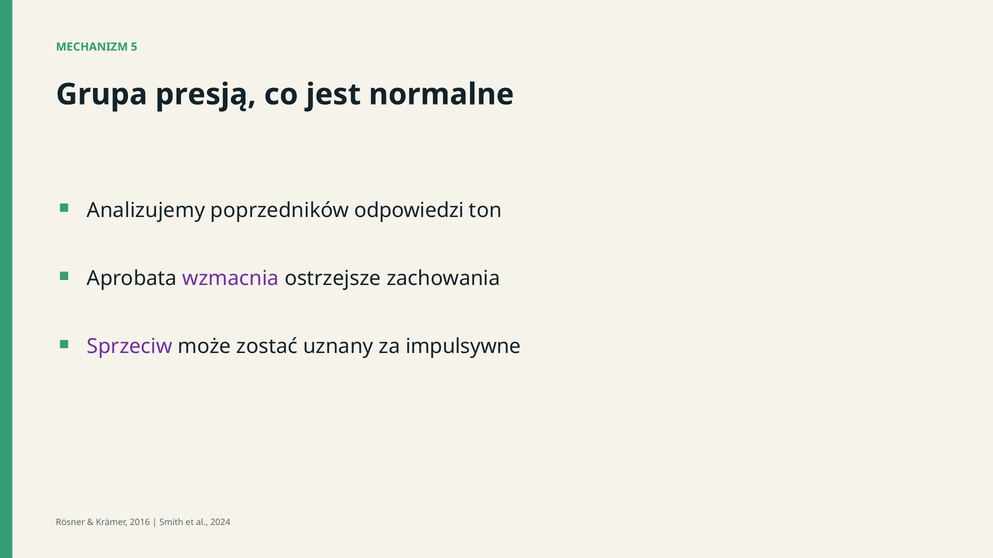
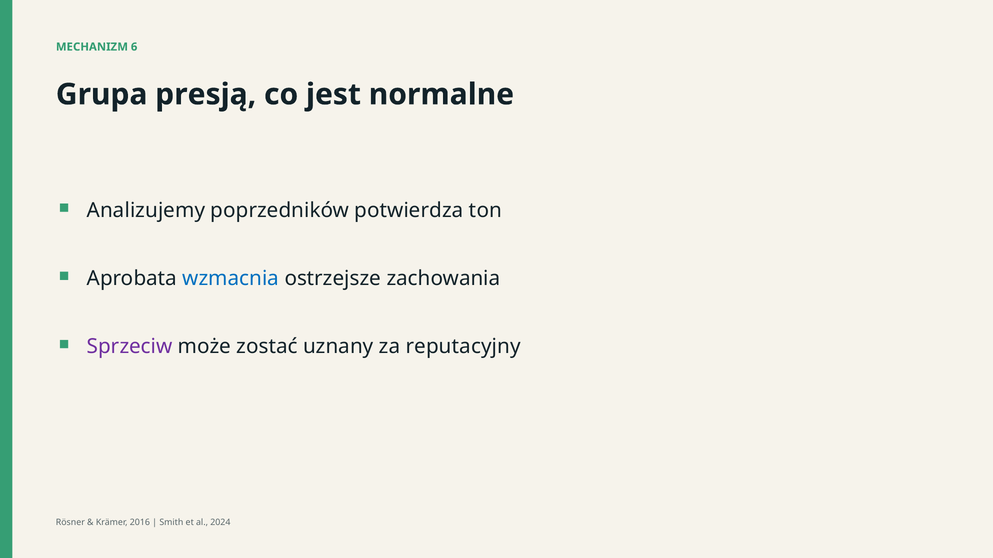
5: 5 -> 6
odpowiedzi: odpowiedzi -> potwierdza
wzmacnia colour: purple -> blue
impulsywne: impulsywne -> reputacyjny
